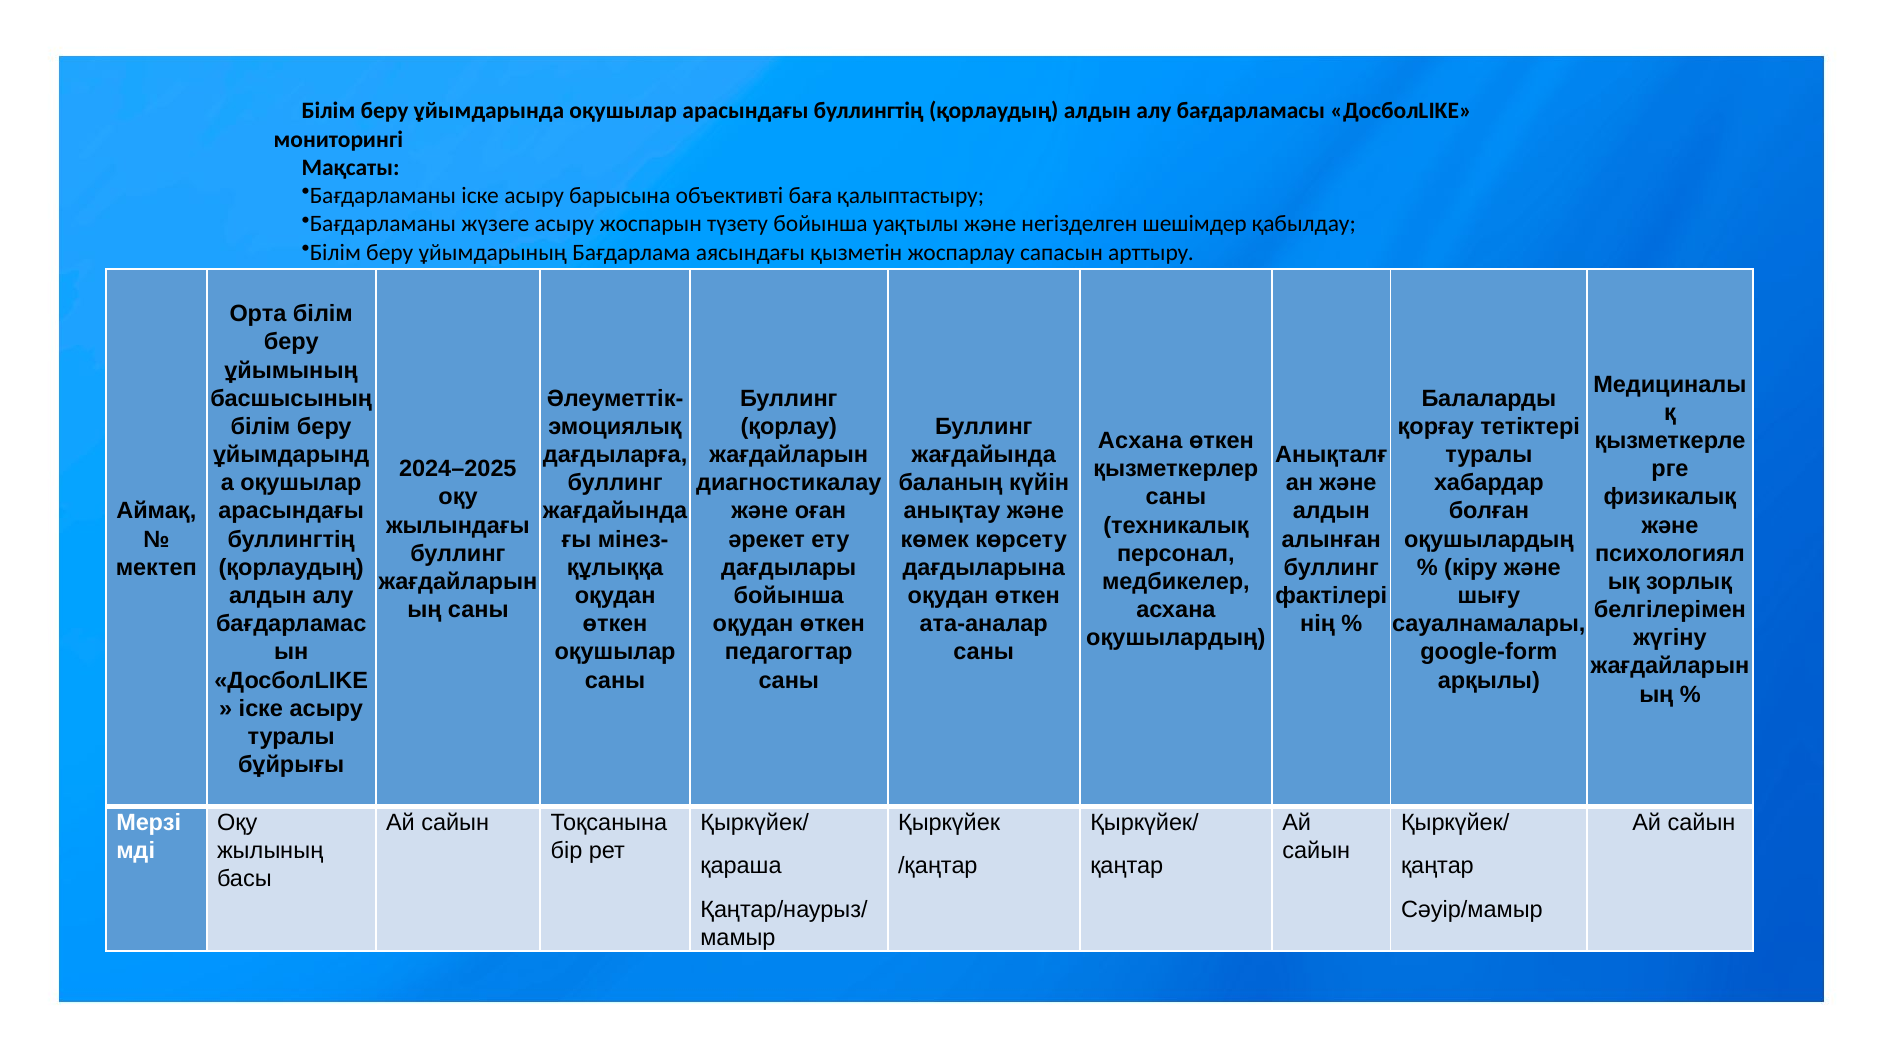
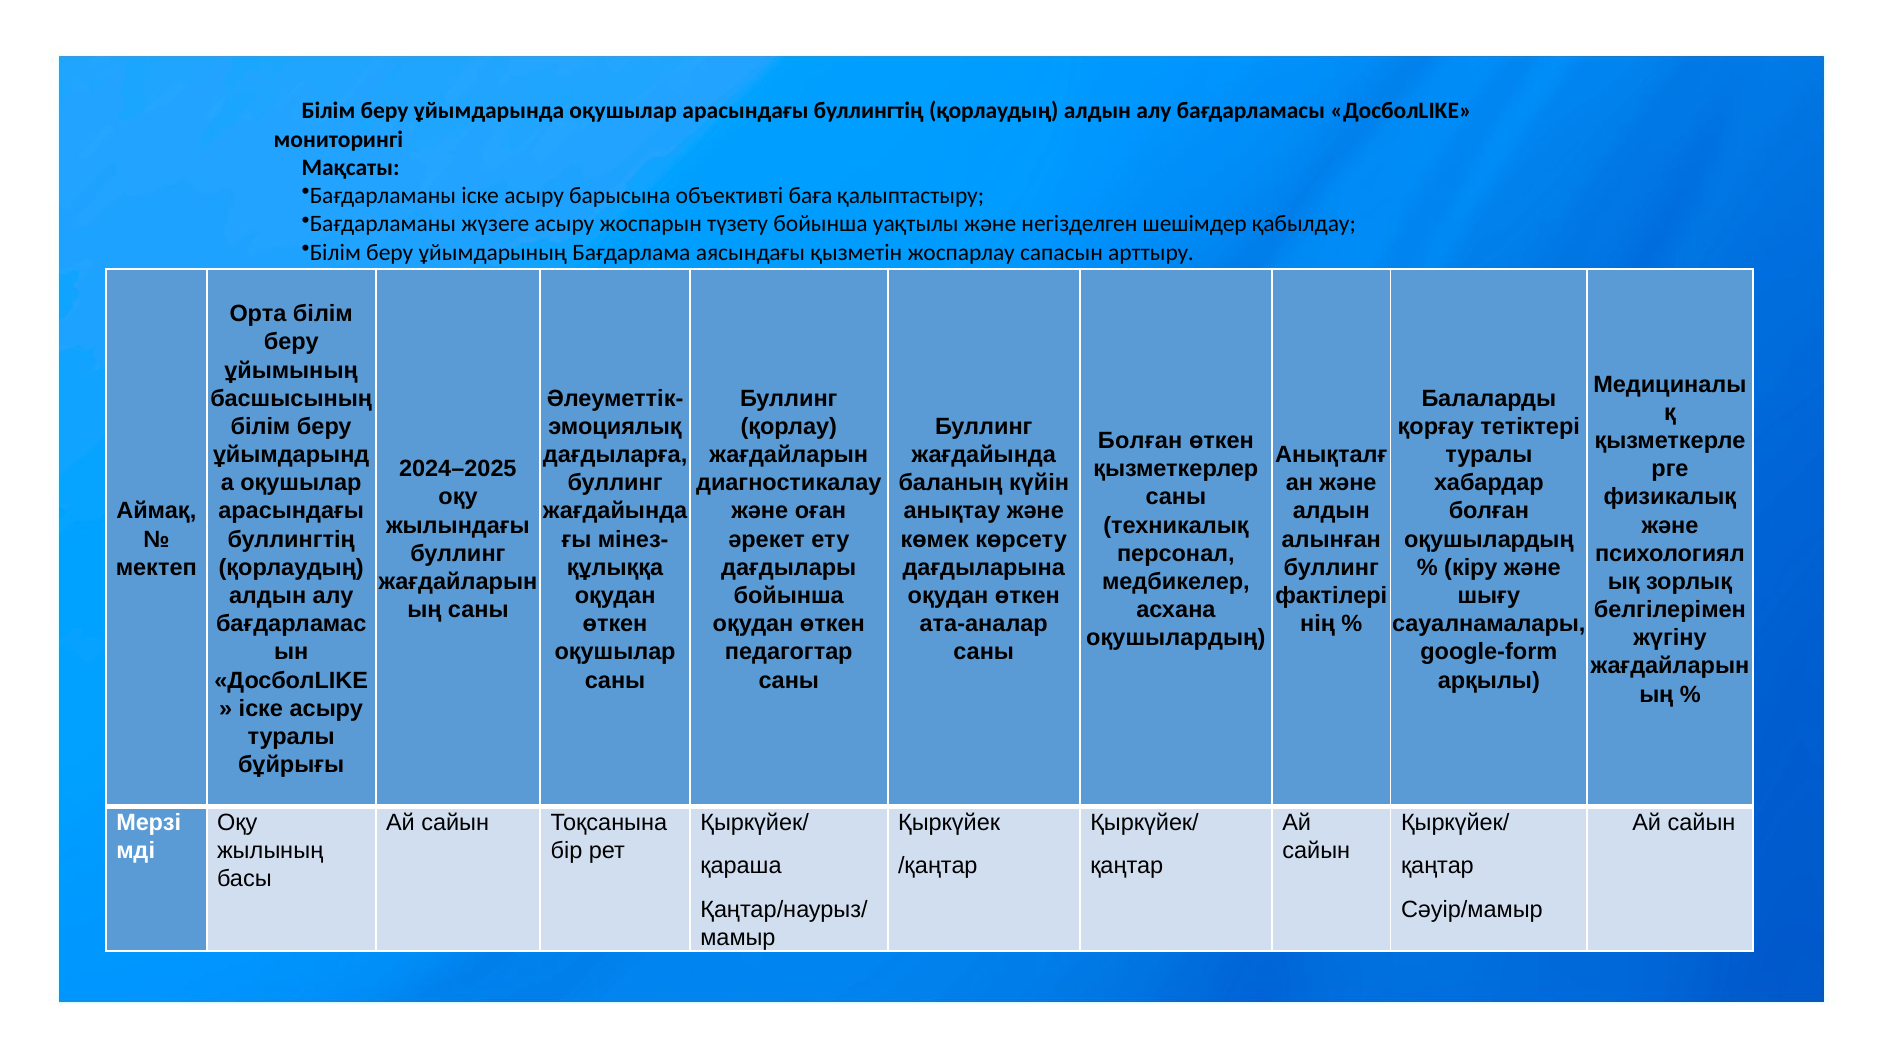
Асхана at (1140, 441): Асхана -> Болған
